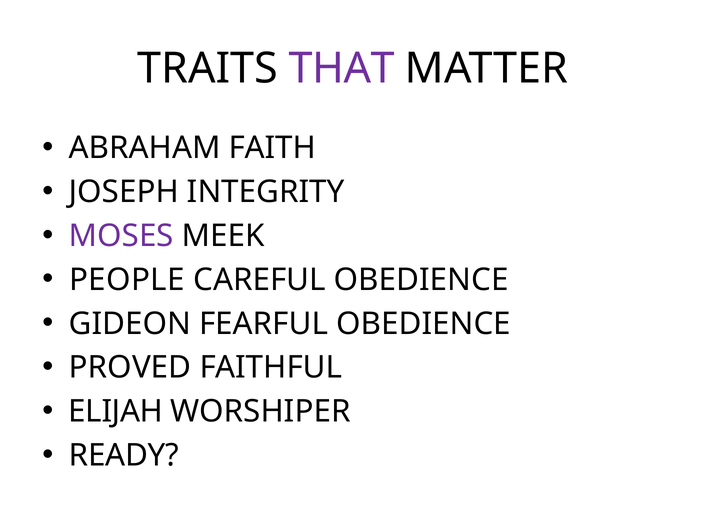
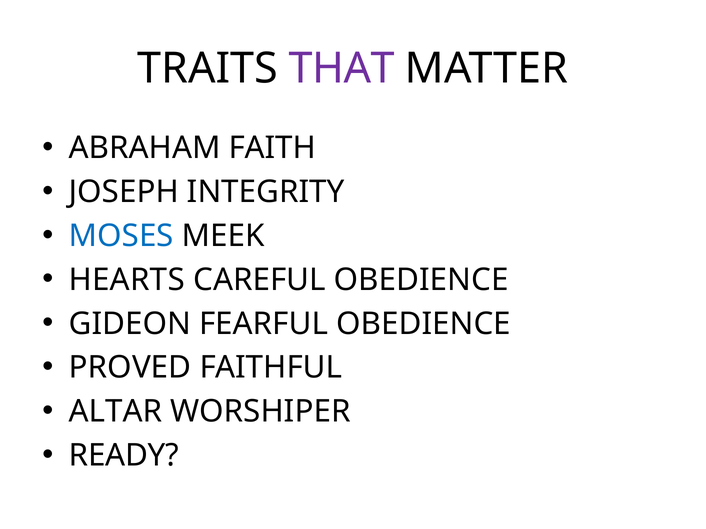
MOSES colour: purple -> blue
PEOPLE: PEOPLE -> HEARTS
ELIJAH: ELIJAH -> ALTAR
